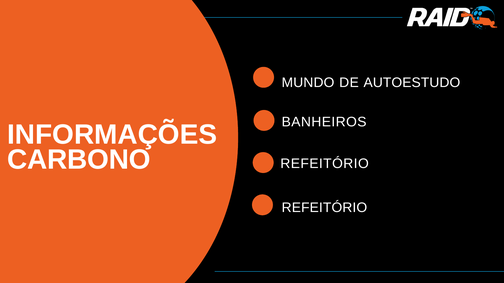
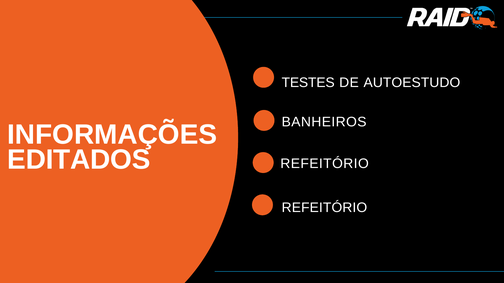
MUNDO: MUNDO -> TESTES
CARBONO: CARBONO -> EDITADOS
